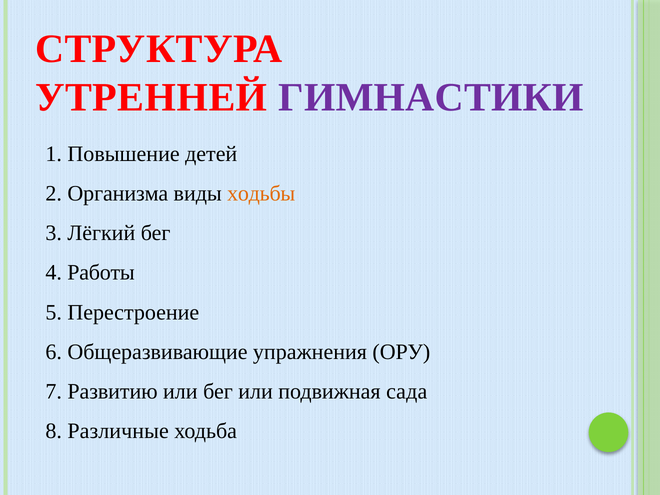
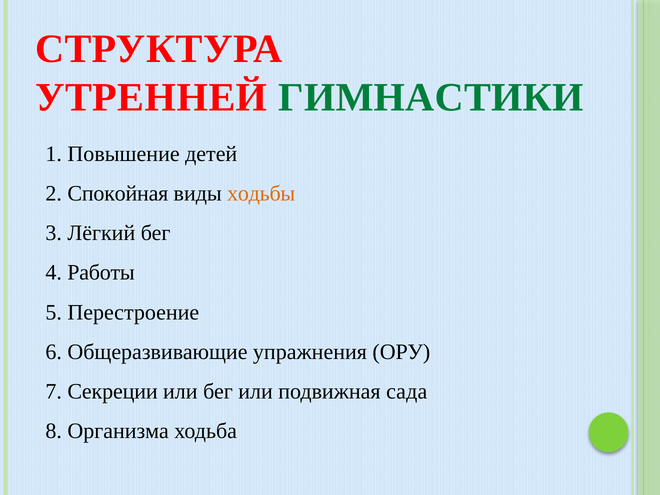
ГИМНАСТИКИ colour: purple -> green
Организма: Организма -> Спокойная
Развитию: Развитию -> Секреции
Различные: Различные -> Организма
